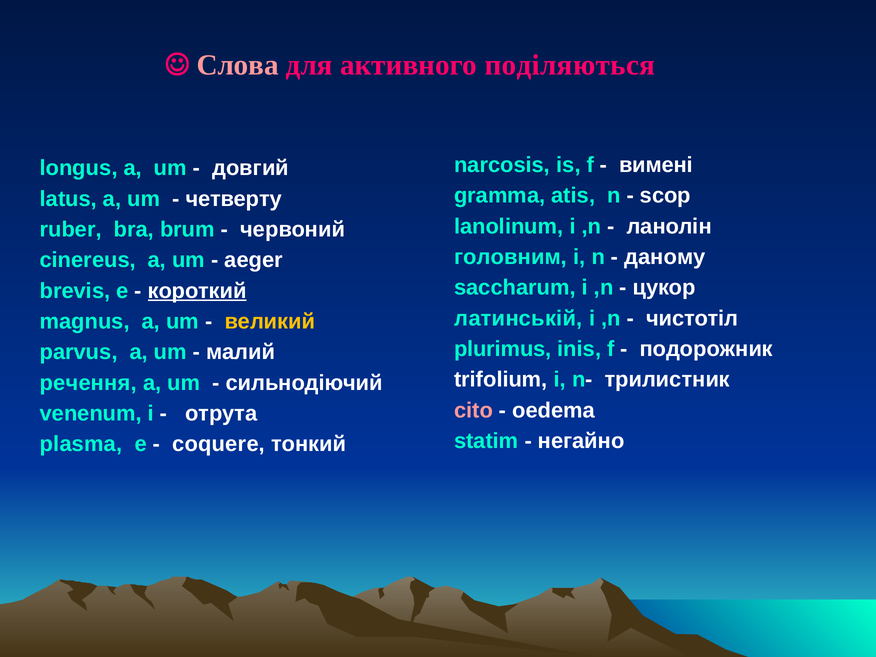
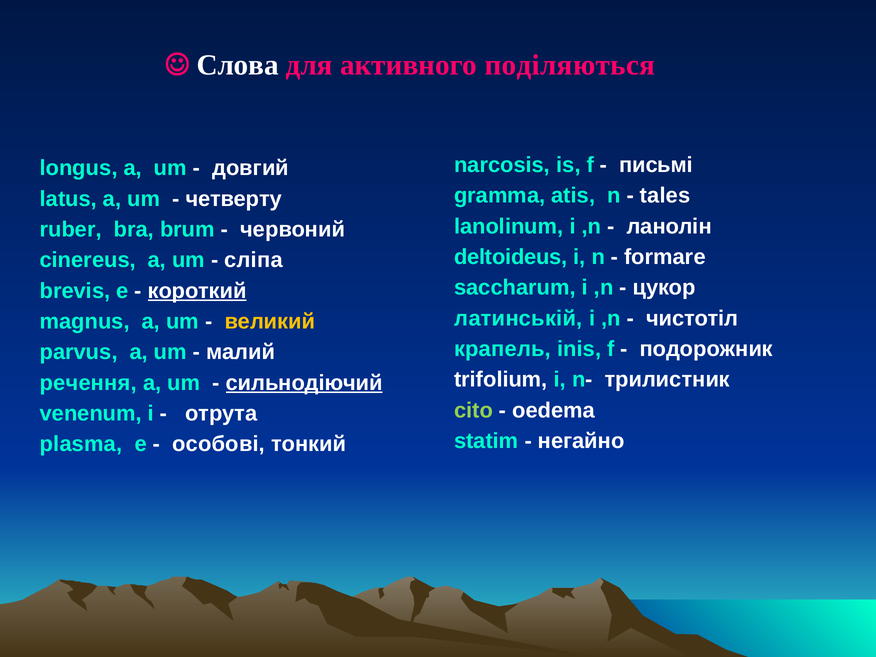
Слова colour: pink -> white
вимені: вимені -> письмі
scop: scop -> tales
головним: головним -> deltoideus
даному: даному -> formare
aeger: aeger -> сліпа
plurimus: plurimus -> крапель
сильнодіючий underline: none -> present
cito colour: pink -> light green
coquere: coquere -> особові
